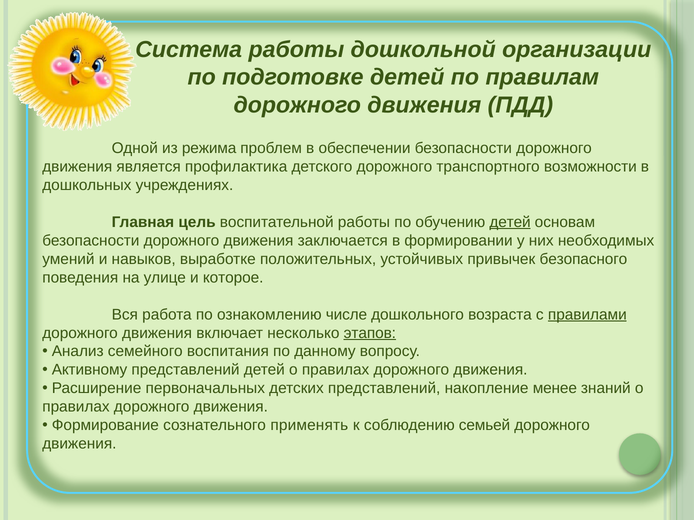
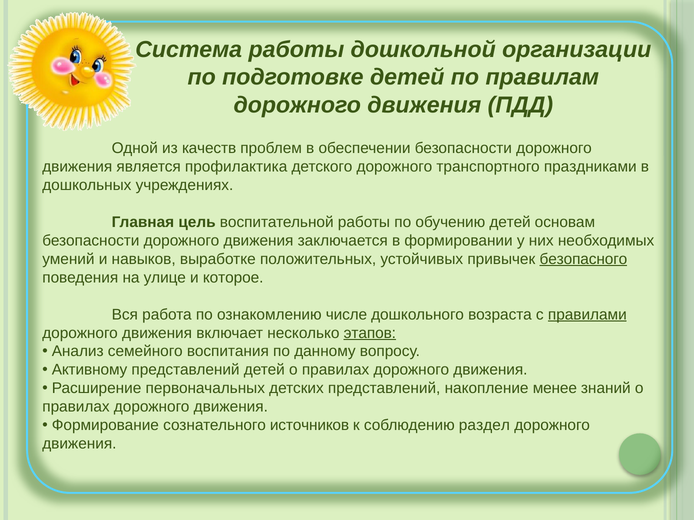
режима: режима -> качеств
возможности: возможности -> праздниками
детей at (510, 222) underline: present -> none
безопасного underline: none -> present
применять: применять -> источников
семьей: семьей -> раздел
